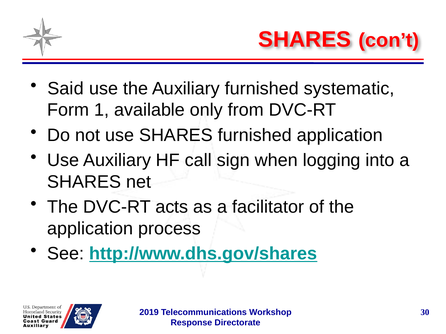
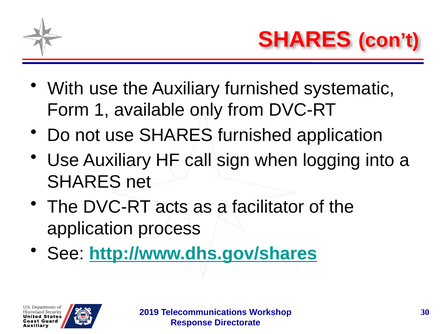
Said: Said -> With
